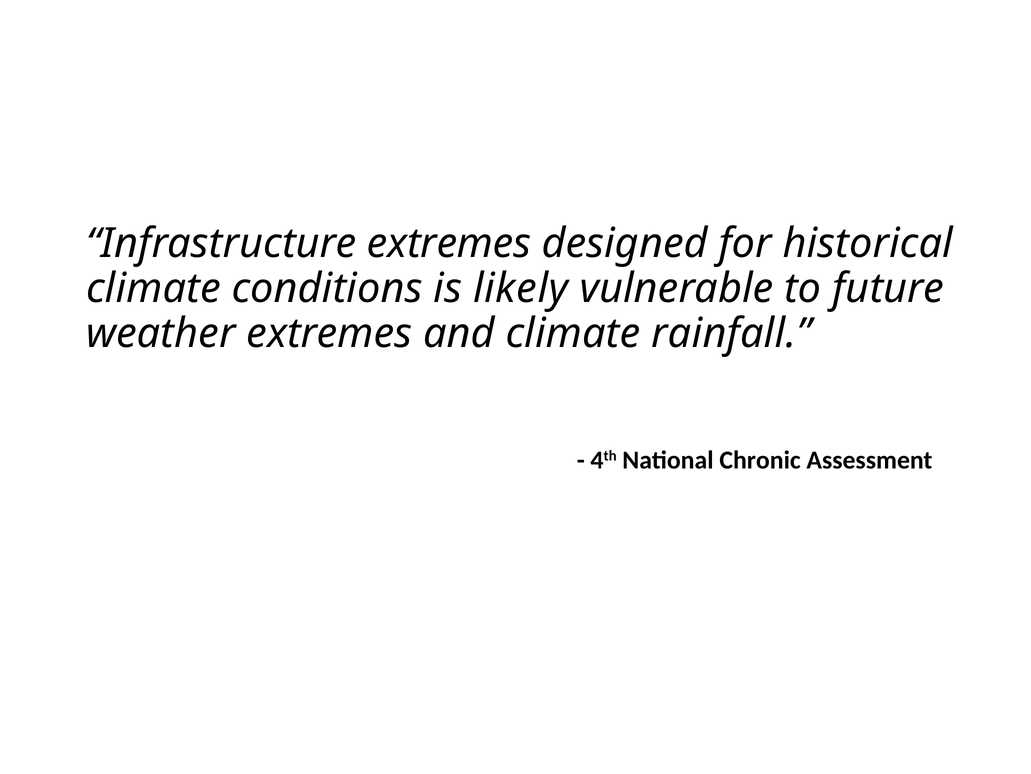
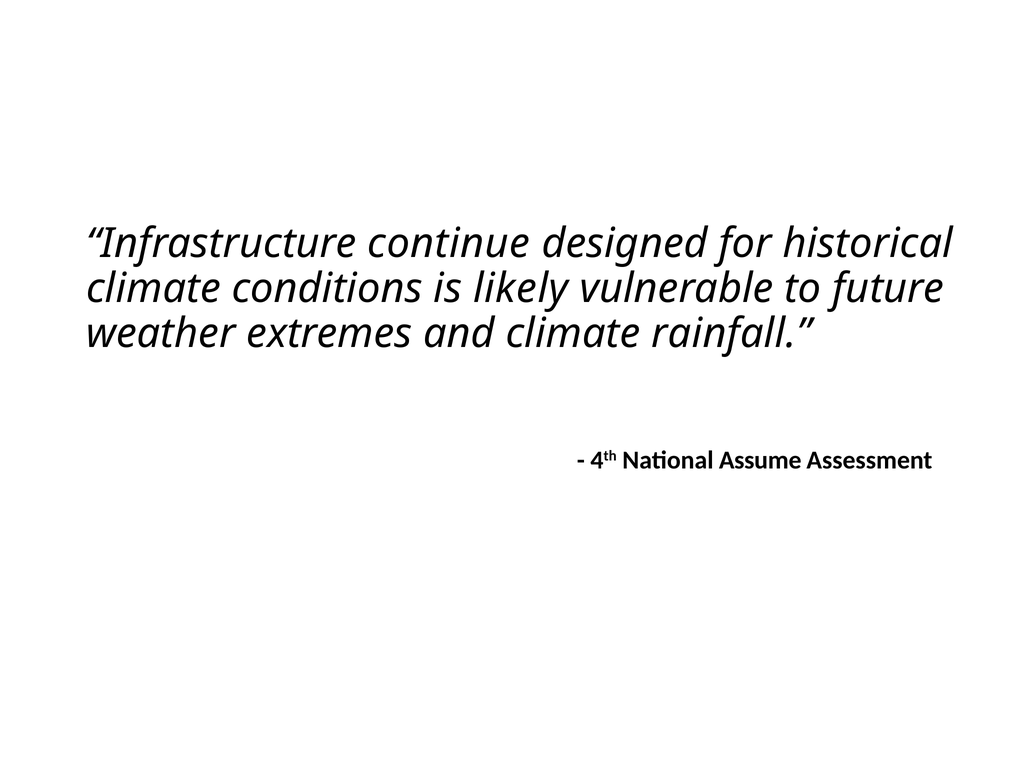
Infrastructure extremes: extremes -> continue
Chronic: Chronic -> Assume
